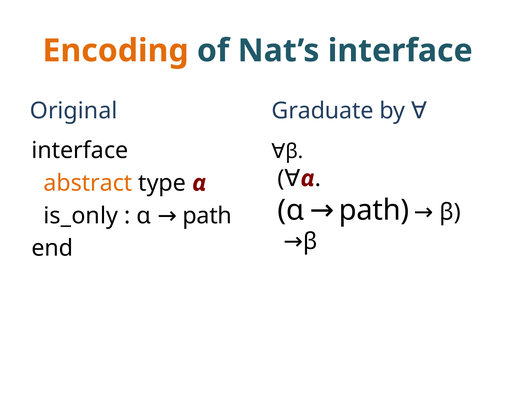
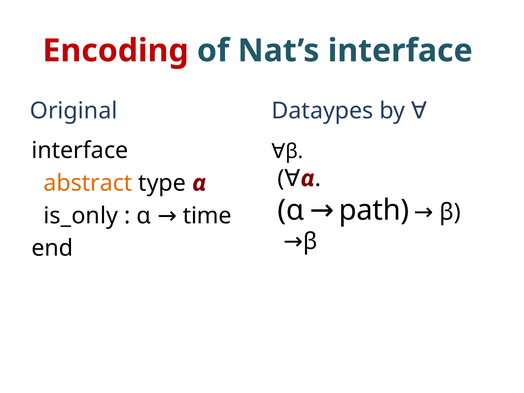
Encoding colour: orange -> red
Graduate: Graduate -> Dataypes
α path: path -> time
